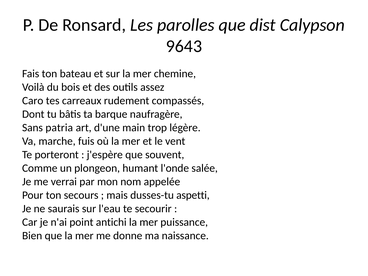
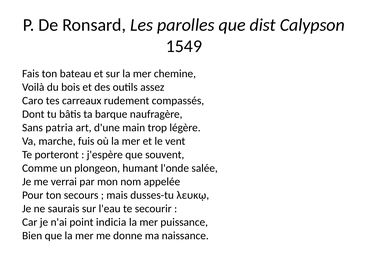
9643: 9643 -> 1549
aspetti: aspetti -> λευκῳ
antichi: antichi -> indicia
